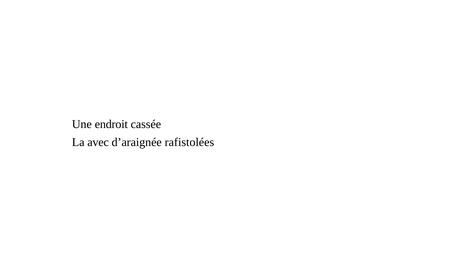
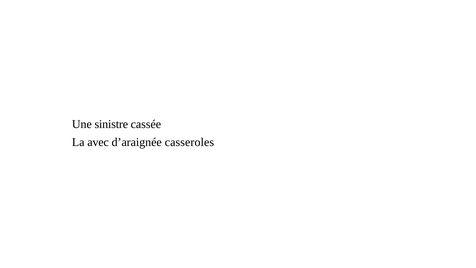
endroit: endroit -> sinistre
rafistolées: rafistolées -> casseroles
